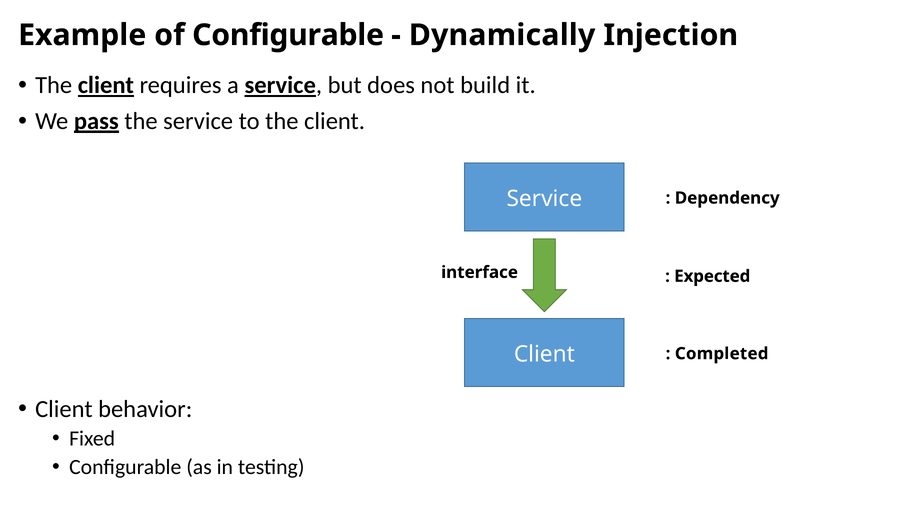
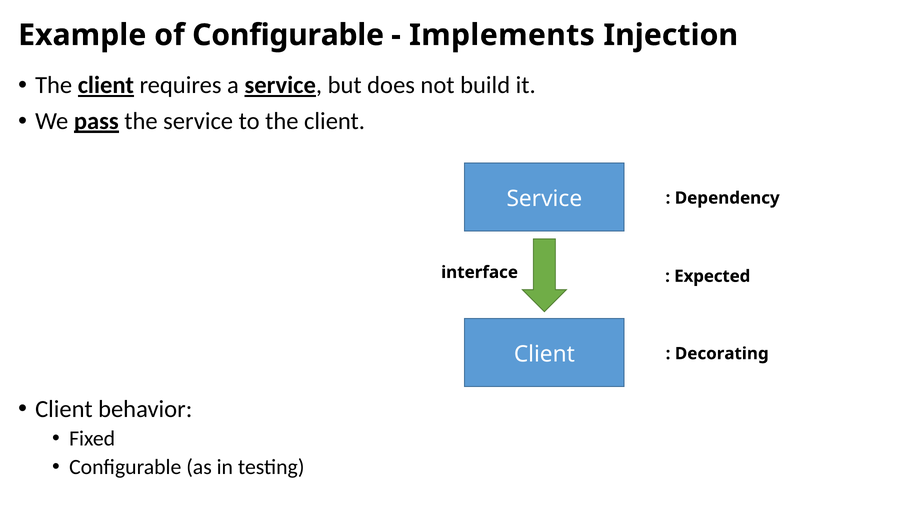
Dynamically: Dynamically -> Implements
Completed: Completed -> Decorating
